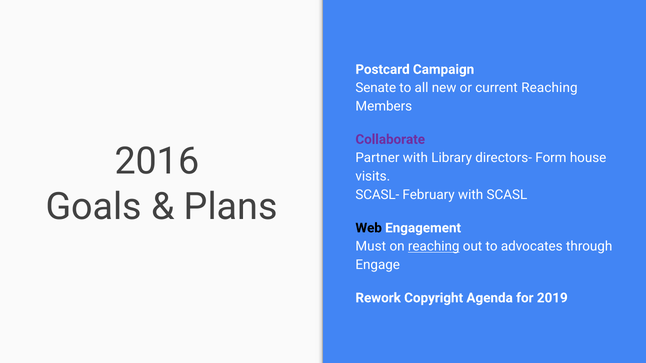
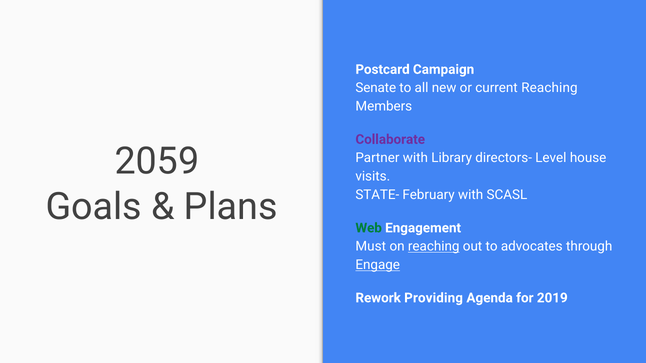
2016: 2016 -> 2059
Form: Form -> Level
SCASL-: SCASL- -> STATE-
Web colour: black -> green
Engage underline: none -> present
Copyright: Copyright -> Providing
